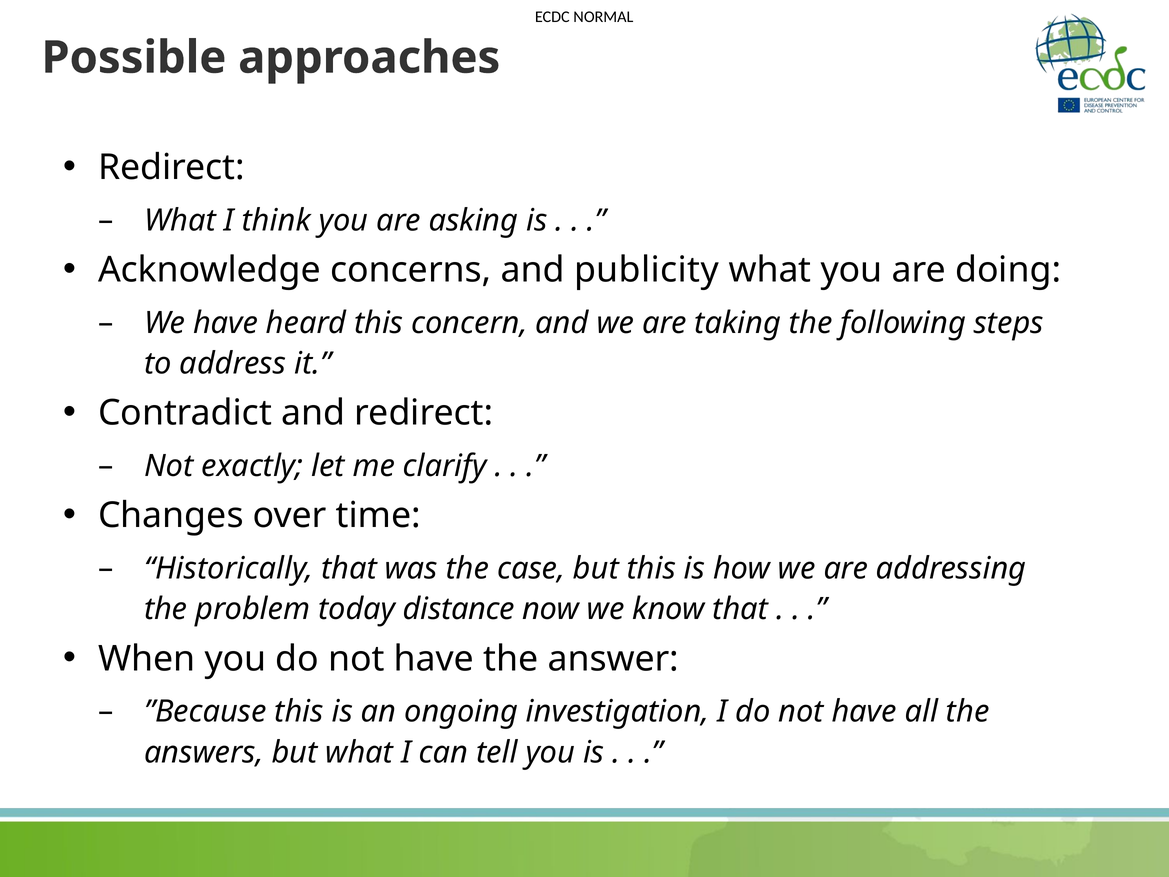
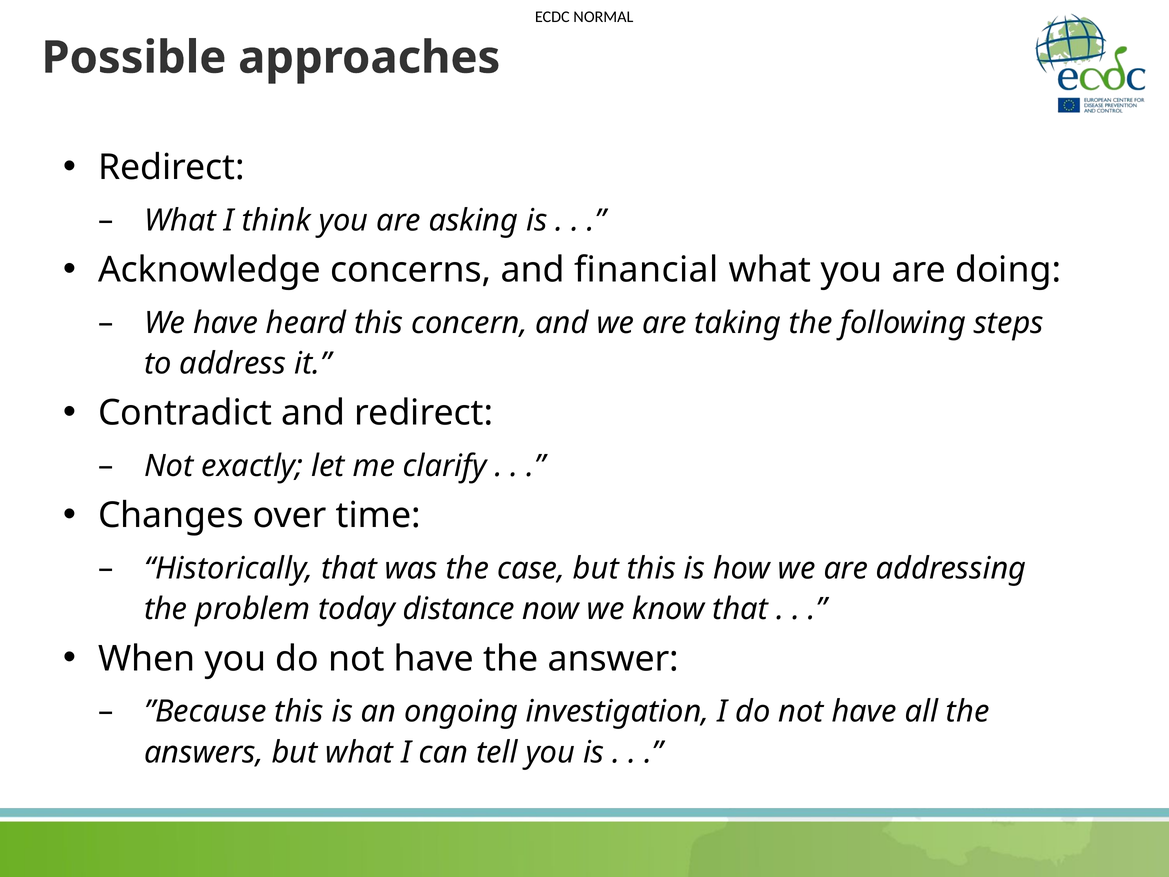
publicity: publicity -> financial
